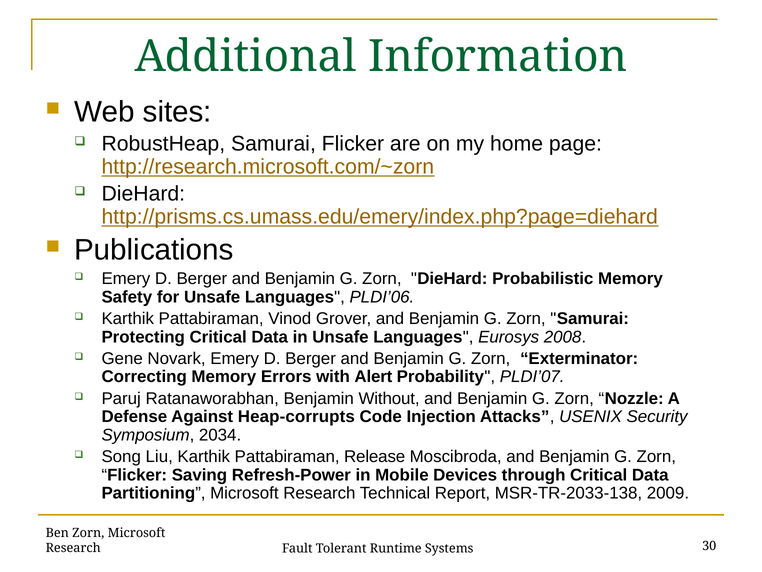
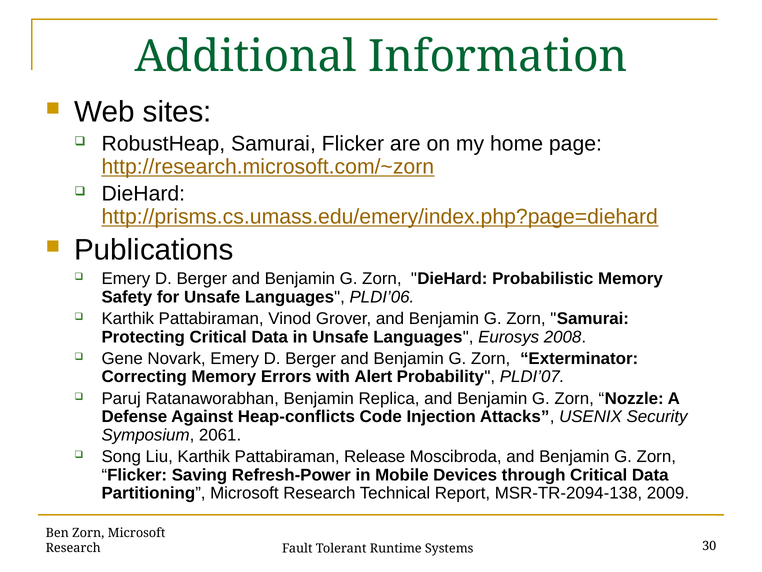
Without: Without -> Replica
Heap-corrupts: Heap-corrupts -> Heap-conflicts
2034: 2034 -> 2061
MSR-TR-2033-138: MSR-TR-2033-138 -> MSR-TR-2094-138
